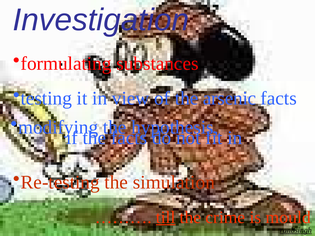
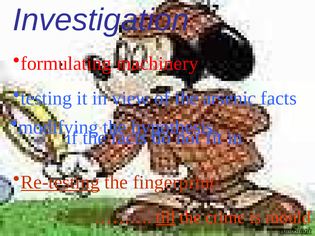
substances: substances -> machinery
Re-testing underline: none -> present
simulation: simulation -> fingerprint
